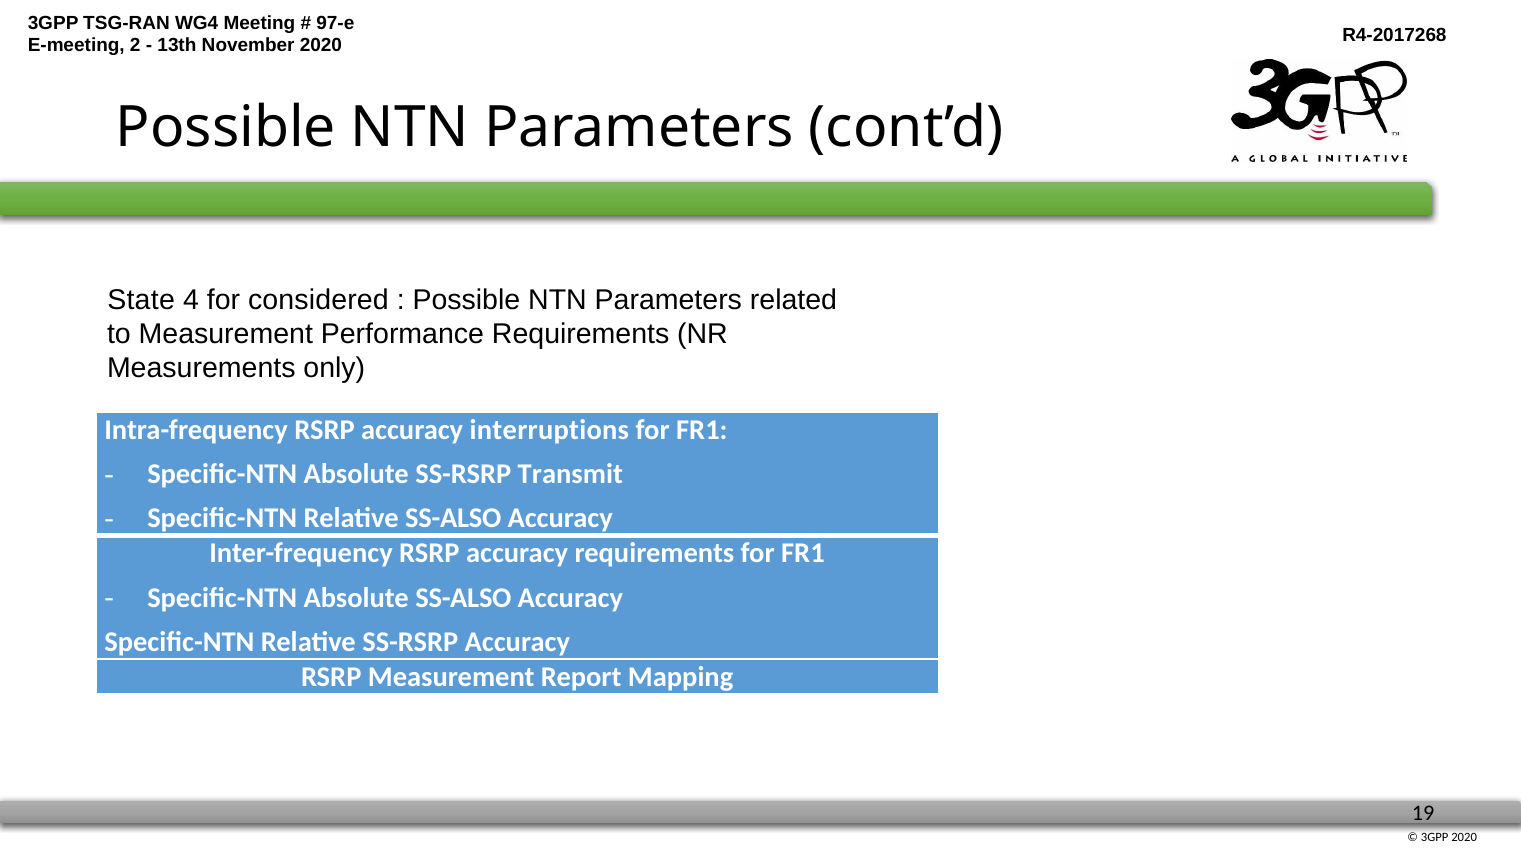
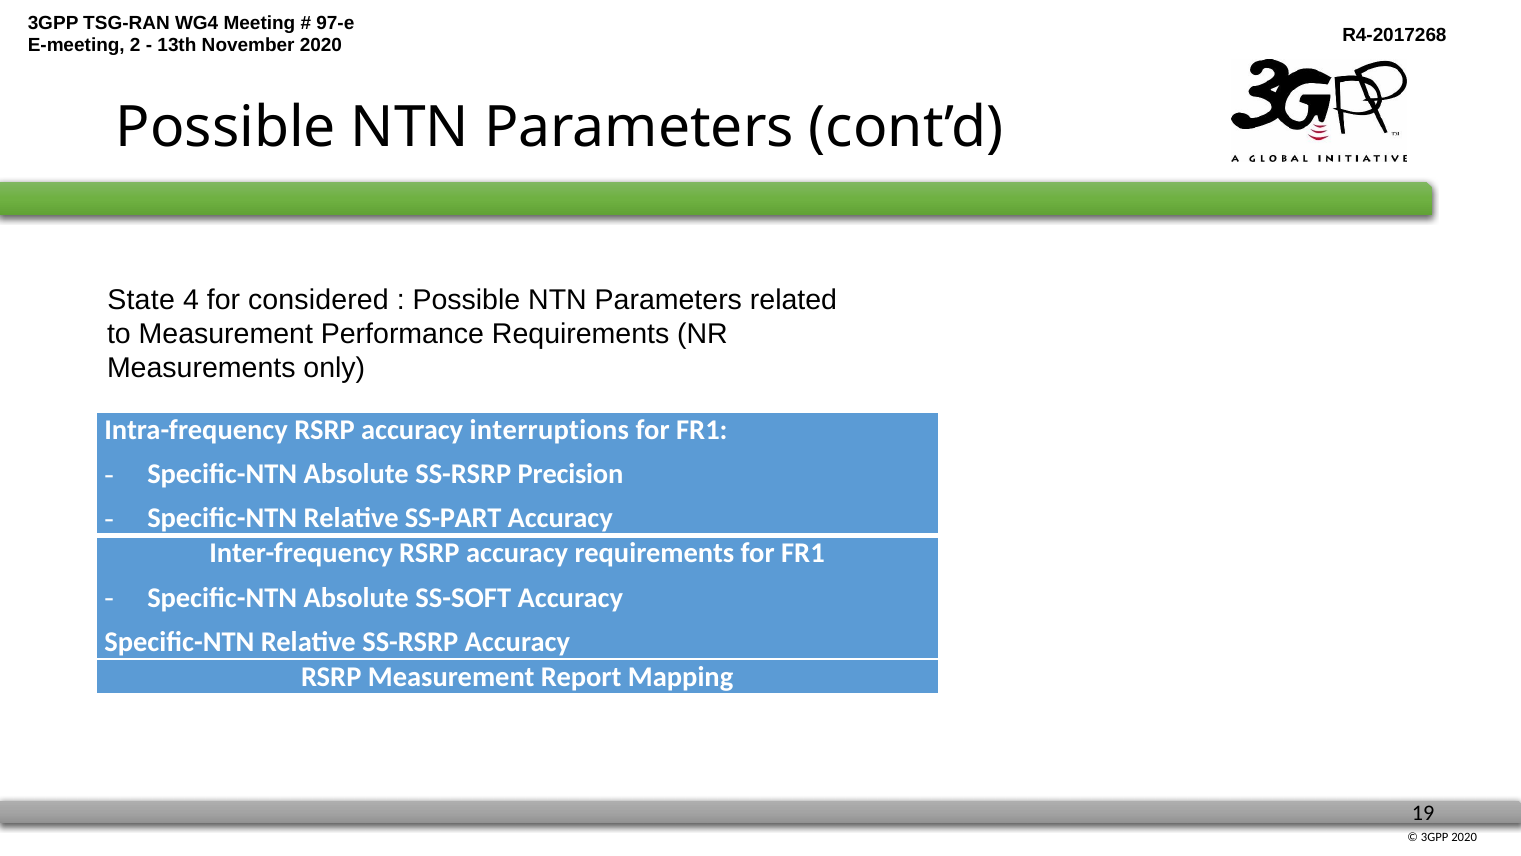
Transmit: Transmit -> Precision
Relative SS-ALSO: SS-ALSO -> SS-PART
Absolute SS-ALSO: SS-ALSO -> SS-SOFT
